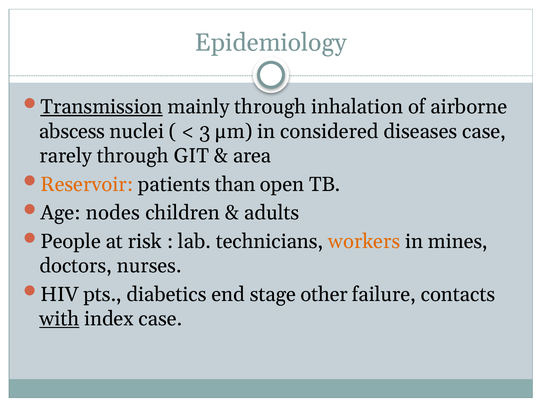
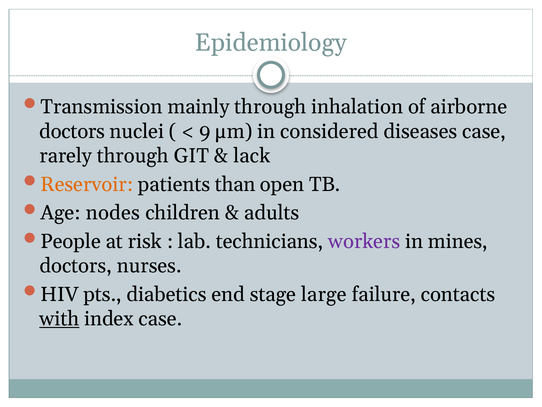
Transmission underline: present -> none
abscess at (72, 131): abscess -> doctors
3: 3 -> 9
area: area -> lack
workers colour: orange -> purple
other: other -> large
